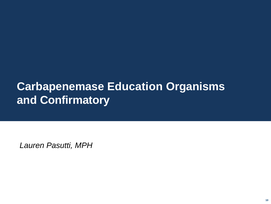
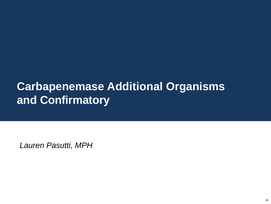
Education: Education -> Additional
